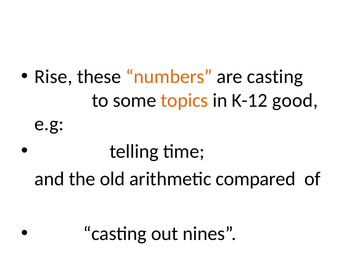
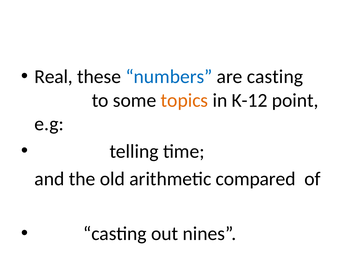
Rise: Rise -> Real
numbers colour: orange -> blue
good: good -> point
